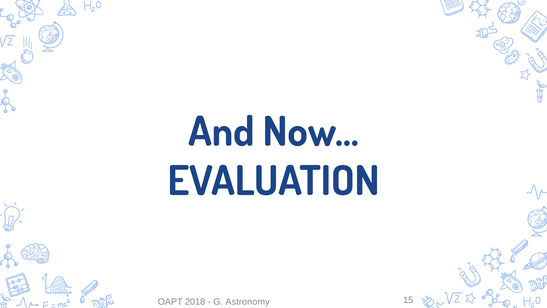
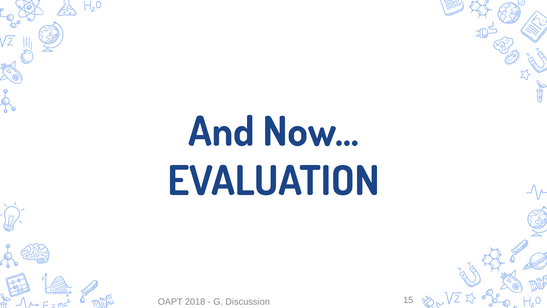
Astronomy: Astronomy -> Discussion
